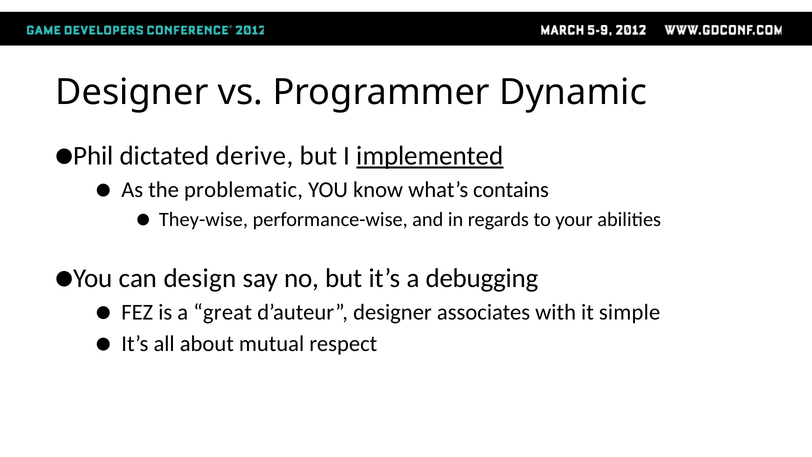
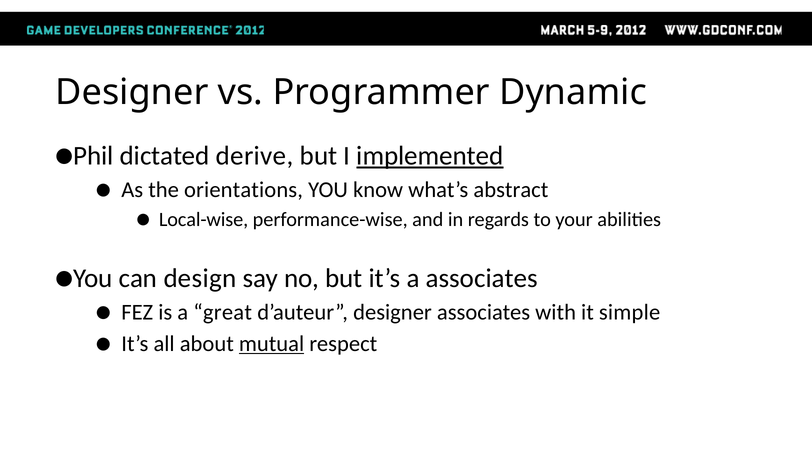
problematic: problematic -> orientations
contains: contains -> abstract
They-wise: They-wise -> Local-wise
a debugging: debugging -> associates
mutual underline: none -> present
